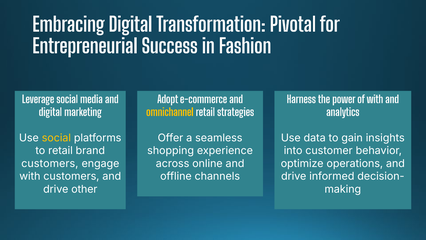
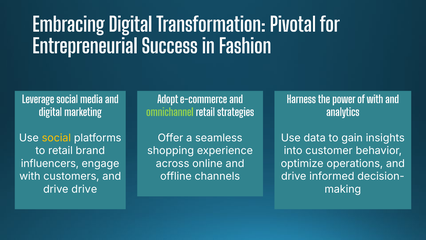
omnichannel colour: yellow -> light green
customers at (50, 163): customers -> influencers
drive other: other -> drive
